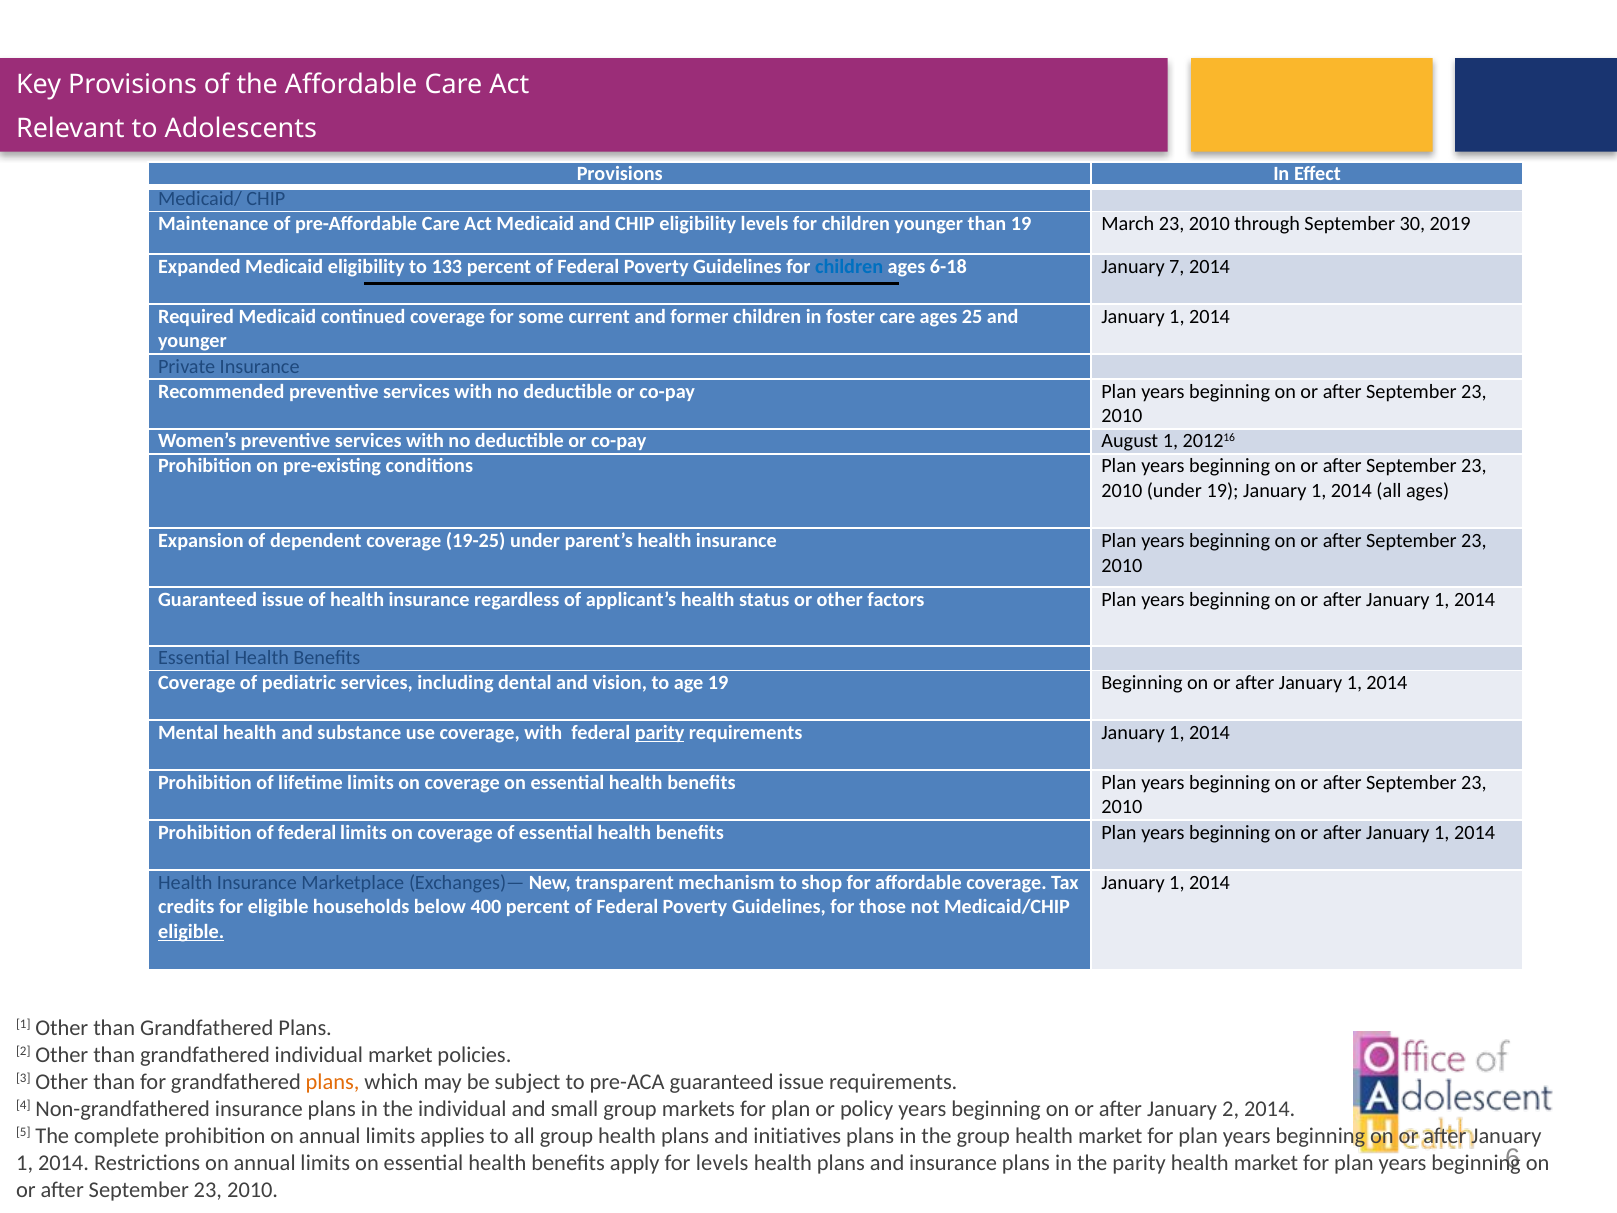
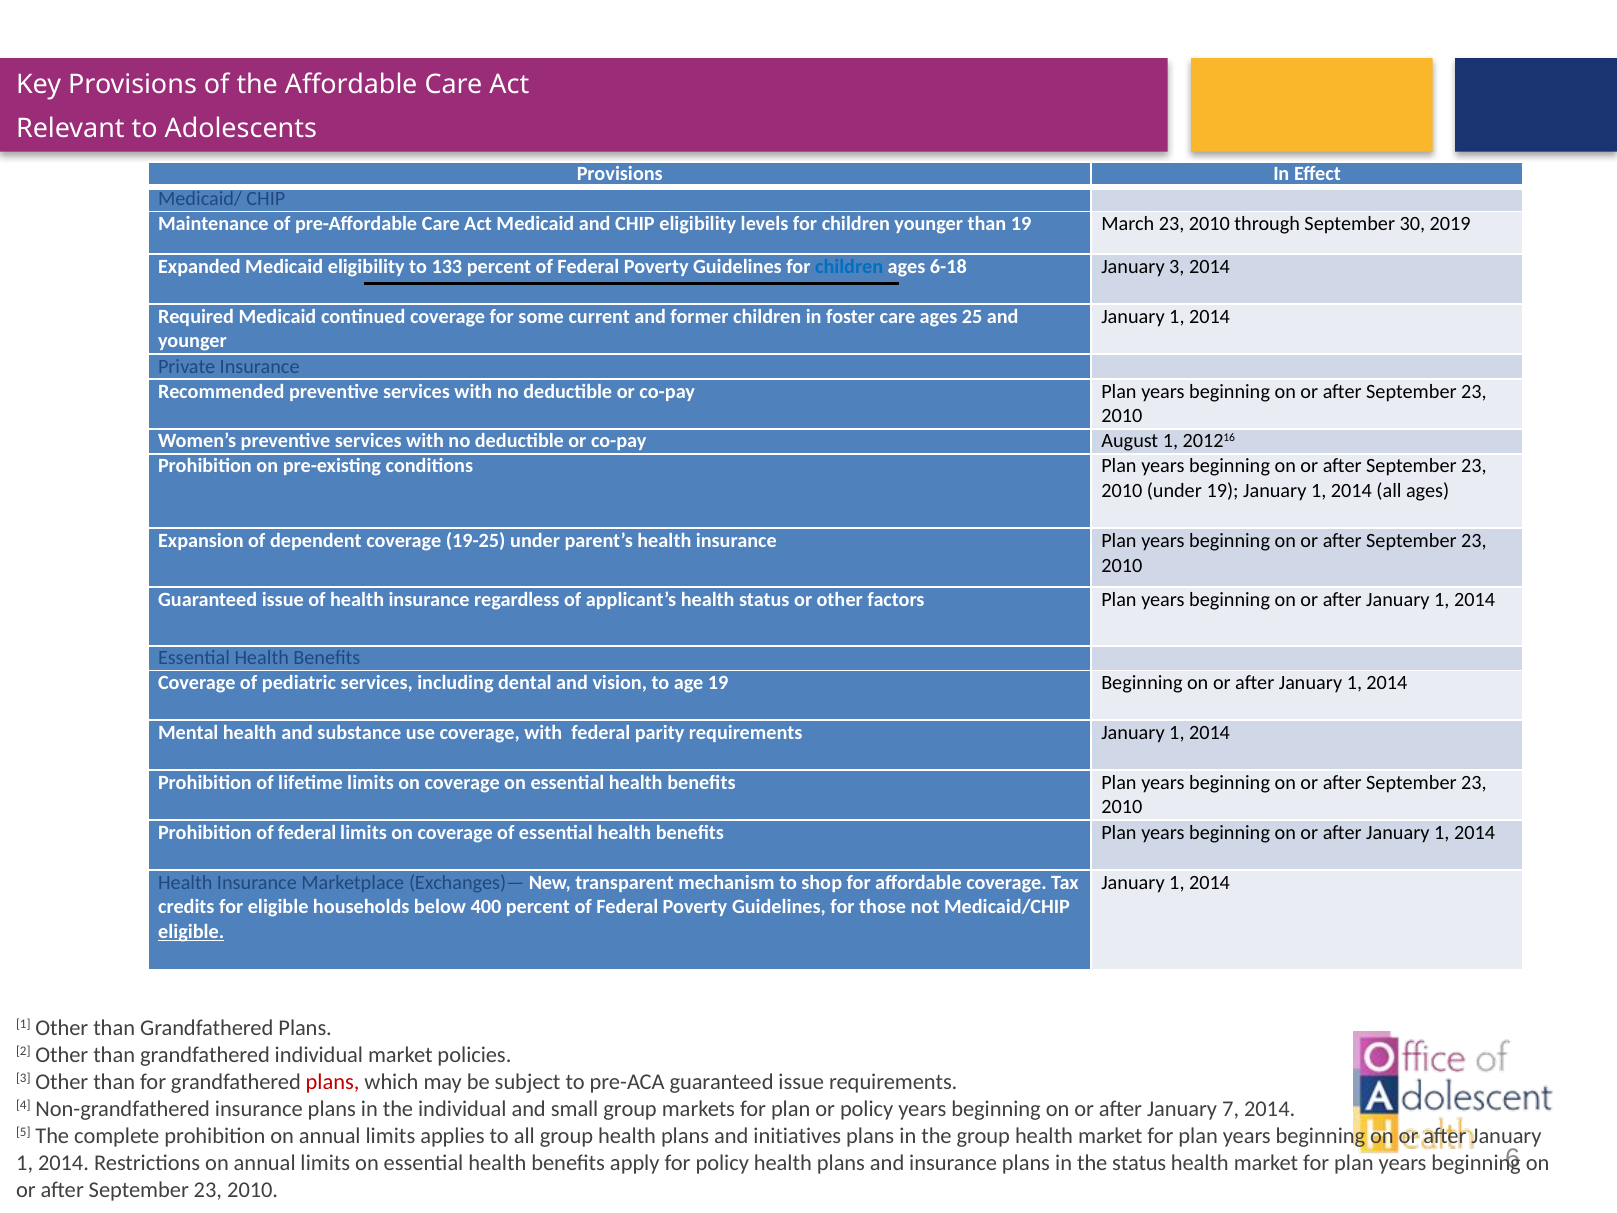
January 7: 7 -> 3
parity at (660, 733) underline: present -> none
plans at (333, 1082) colour: orange -> red
January 2: 2 -> 7
for levels: levels -> policy
the parity: parity -> status
